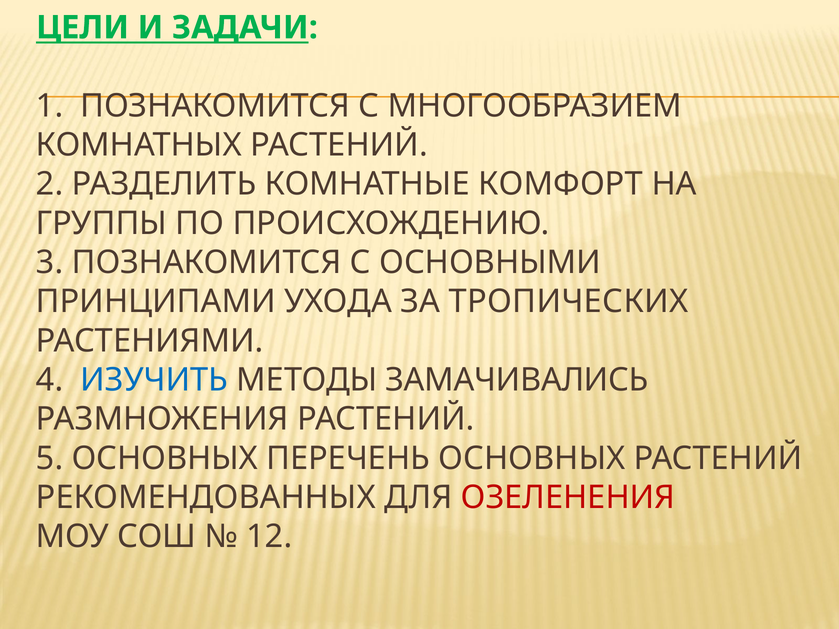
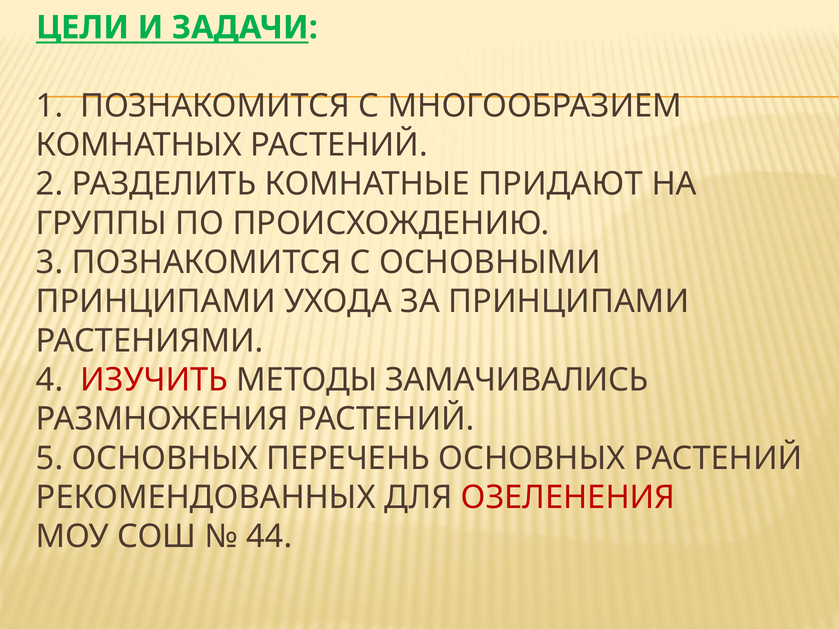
КОМФОРТ: КОМФОРТ -> ПРИДАЮТ
ЗА ТРОПИЧЕСКИХ: ТРОПИЧЕСКИХ -> ПРИНЦИПАМИ
ИЗУЧИТЬ colour: blue -> red
12: 12 -> 44
